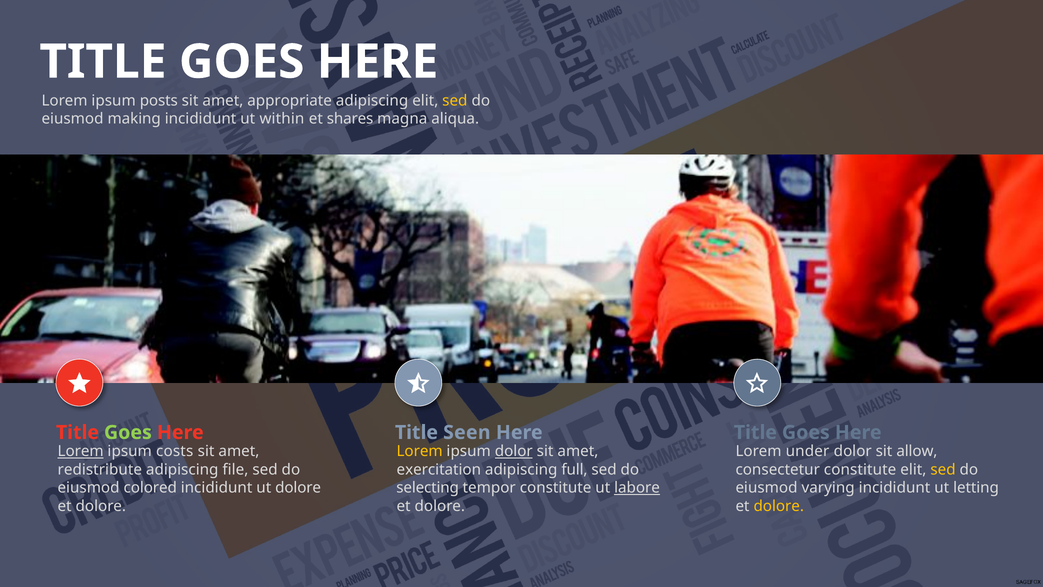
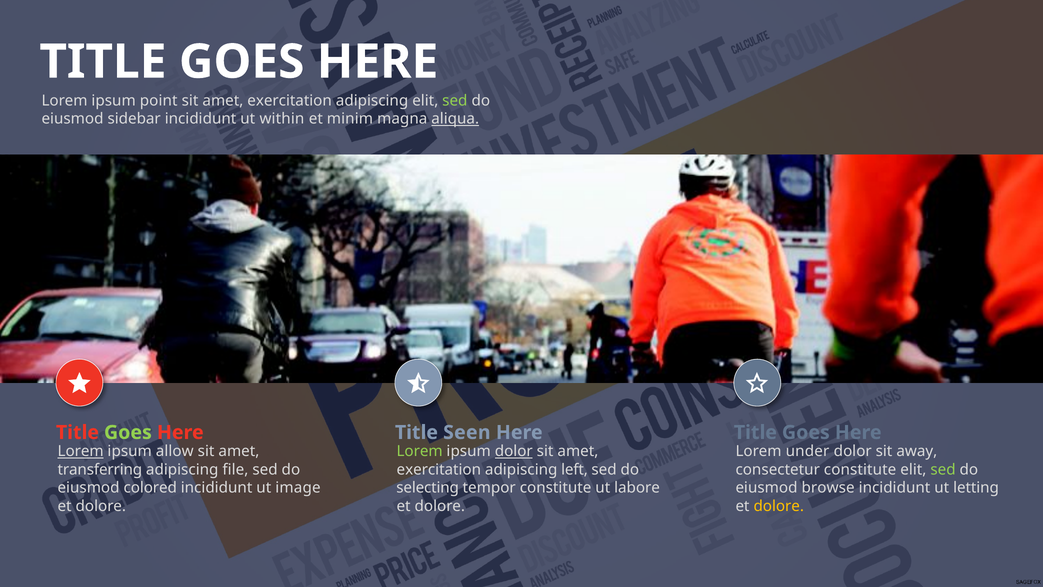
posts: posts -> point
appropriate at (290, 101): appropriate -> exercitation
sed at (455, 101) colour: yellow -> light green
making: making -> sidebar
shares: shares -> minim
aliqua underline: none -> present
costs: costs -> allow
Lorem at (420, 451) colour: yellow -> light green
allow: allow -> away
redistribute: redistribute -> transferring
full: full -> left
sed at (943, 469) colour: yellow -> light green
ut dolore: dolore -> image
labore underline: present -> none
varying: varying -> browse
